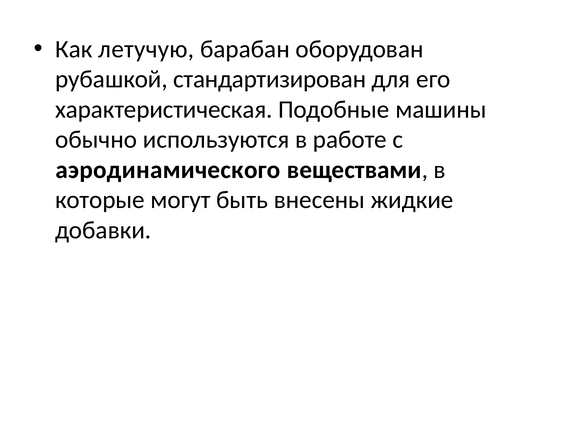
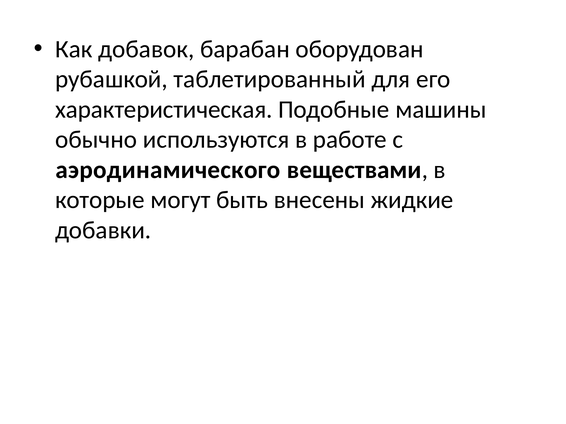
летучую: летучую -> добавок
стандартизирован: стандартизирован -> таблетированный
